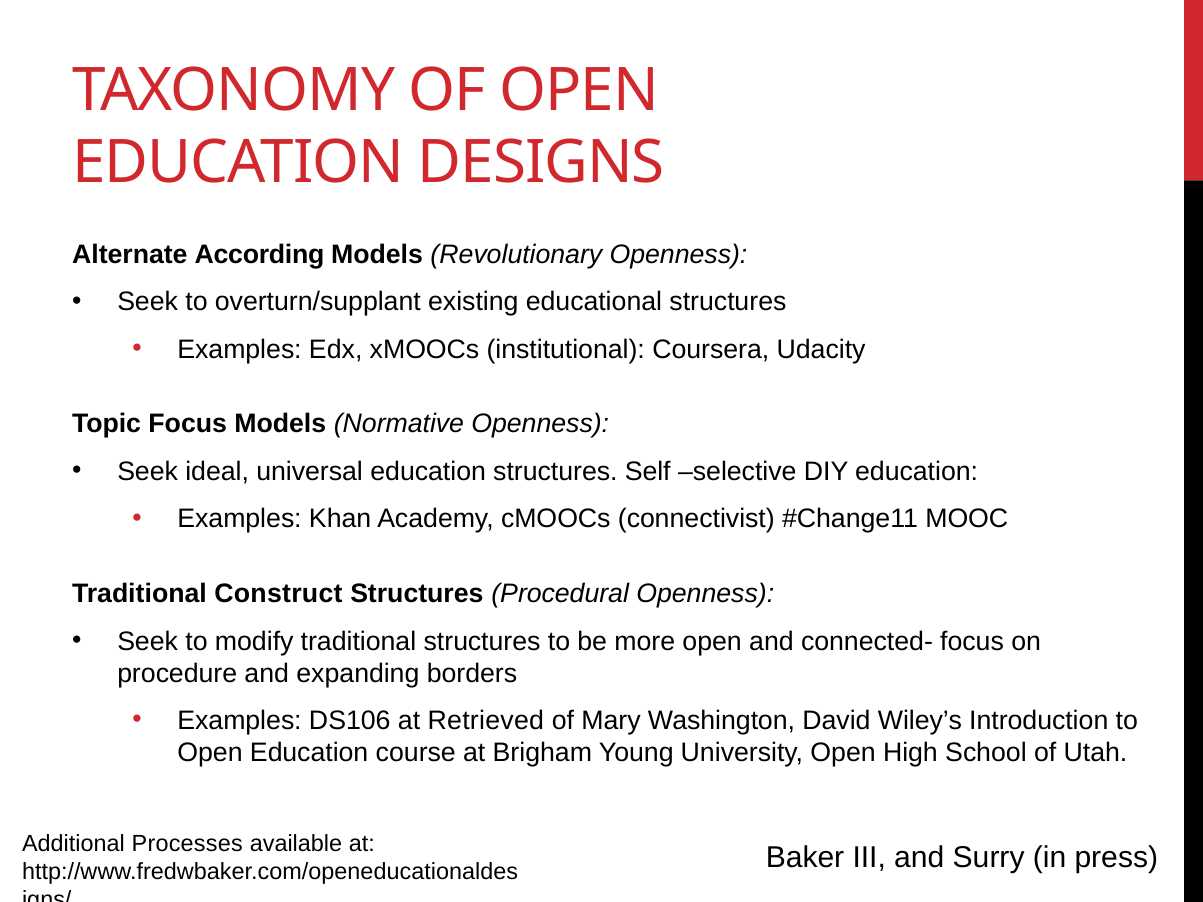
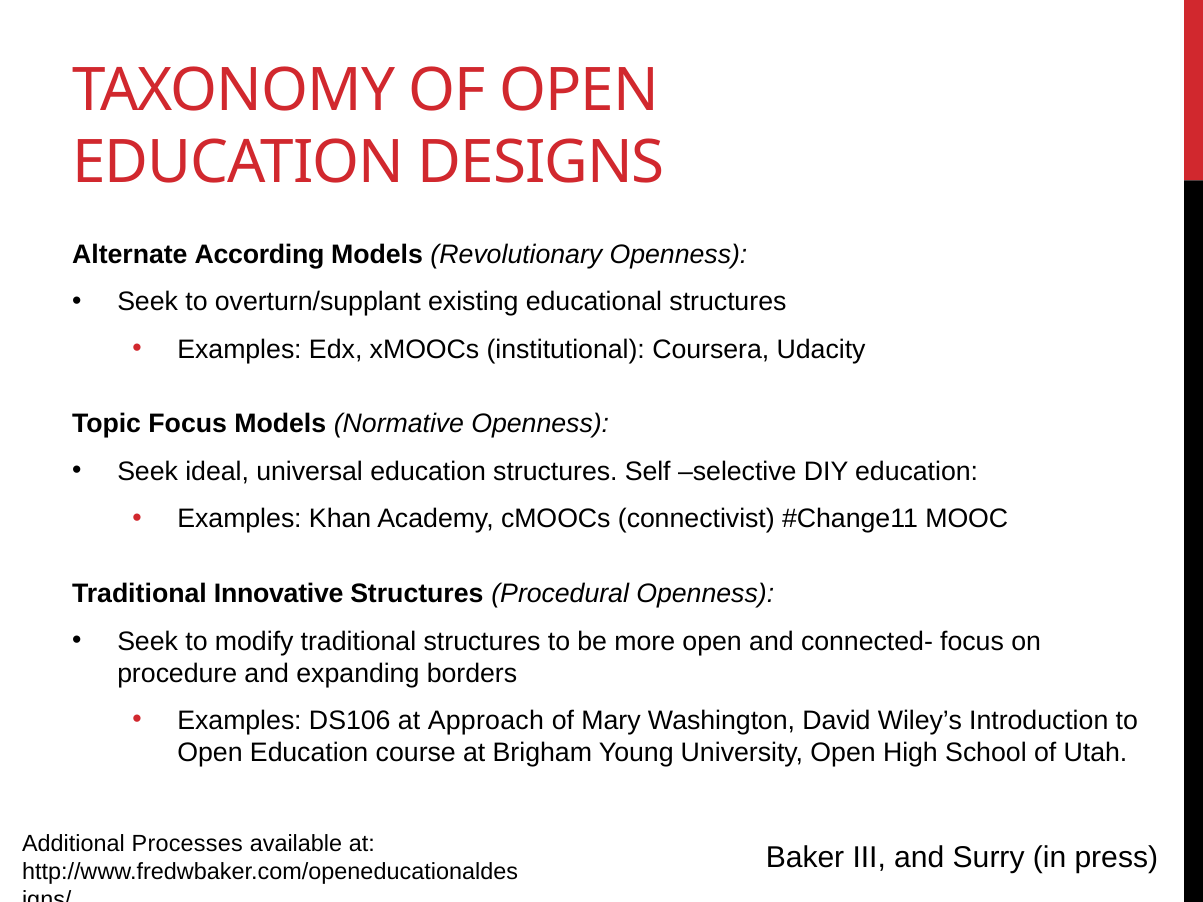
Construct: Construct -> Innovative
Retrieved: Retrieved -> Approach
